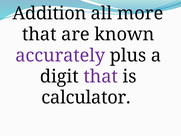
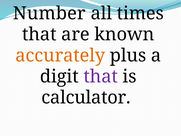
Addition: Addition -> Number
more: more -> times
accurately colour: purple -> orange
